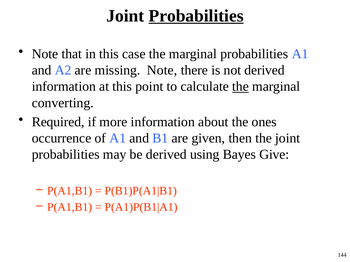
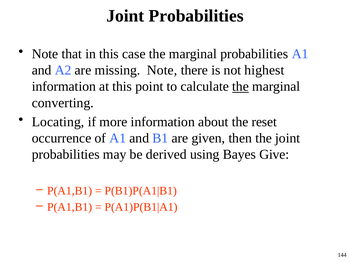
Probabilities at (196, 16) underline: present -> none
not derived: derived -> highest
Required: Required -> Locating
ones: ones -> reset
